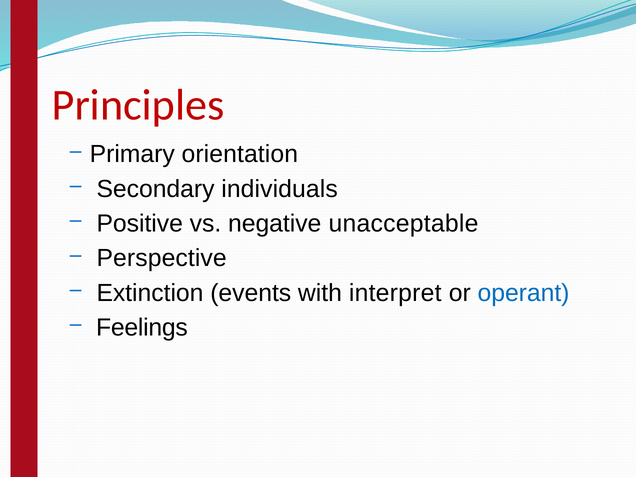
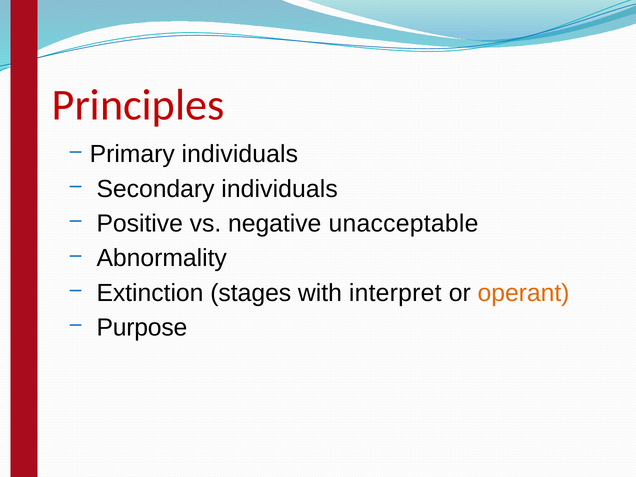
Primary orientation: orientation -> individuals
Perspective: Perspective -> Abnormality
events: events -> stages
operant colour: blue -> orange
Feelings: Feelings -> Purpose
